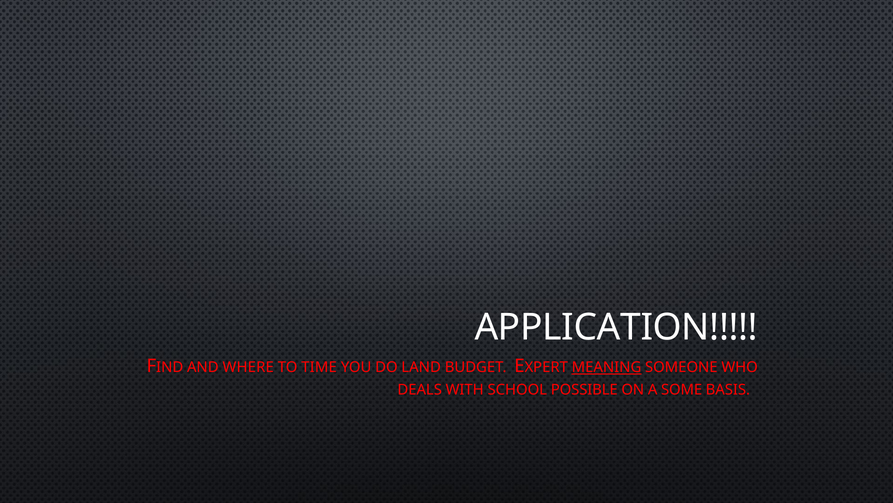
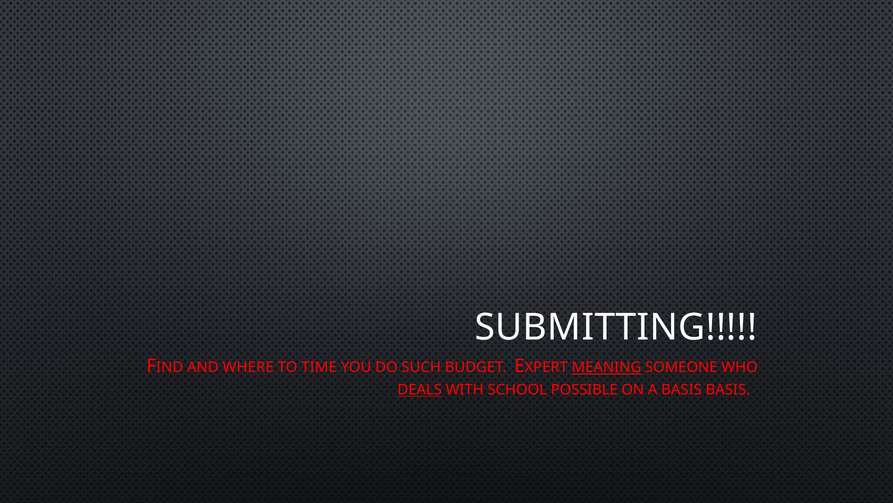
APPLICATION: APPLICATION -> SUBMITTING
LAND: LAND -> SUCH
DEALS underline: none -> present
A SOME: SOME -> BASIS
